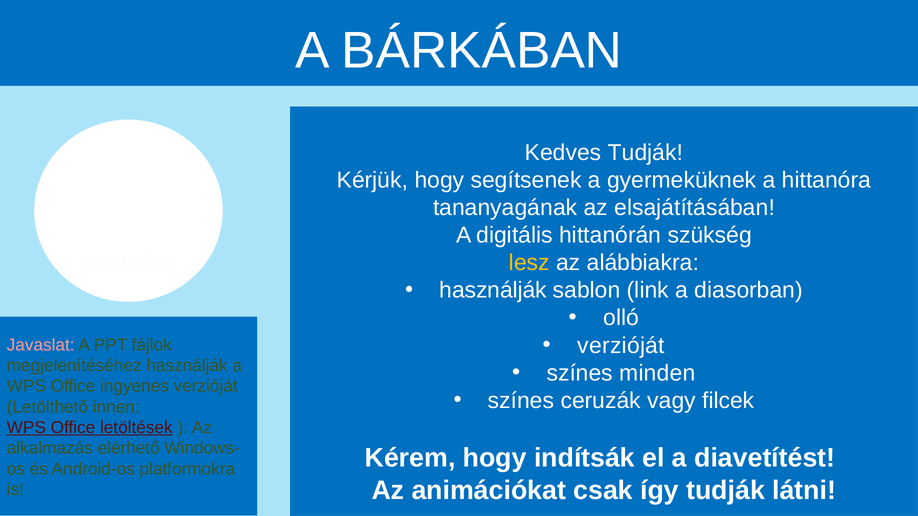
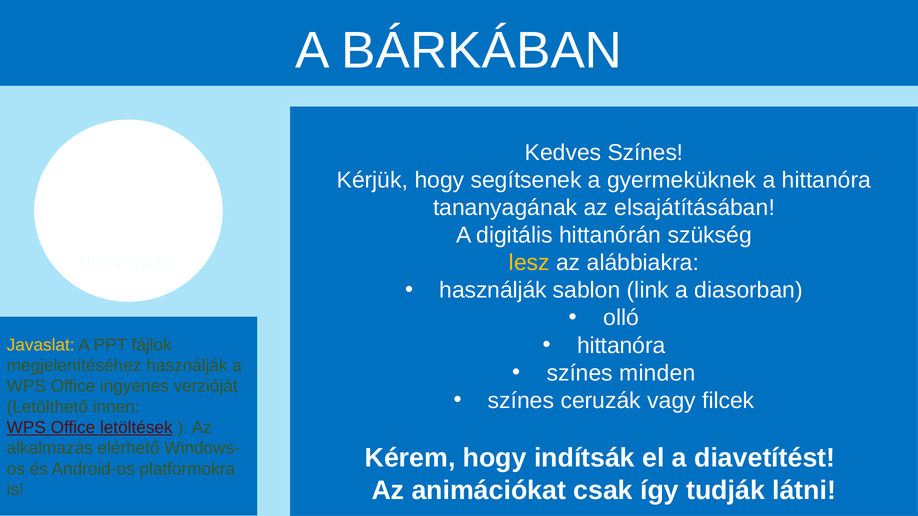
Kedves Tudják: Tudják -> Színes
verzióját at (621, 346): verzióját -> hittanóra
Javaslat colour: pink -> yellow
